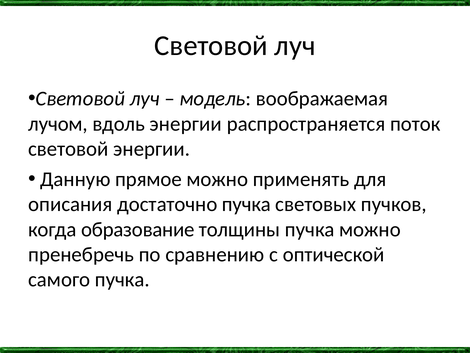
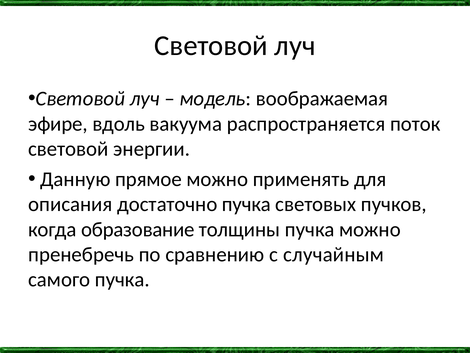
лучом: лучом -> эфире
вдоль энергии: энергии -> вакуума
оптической: оптической -> случайным
